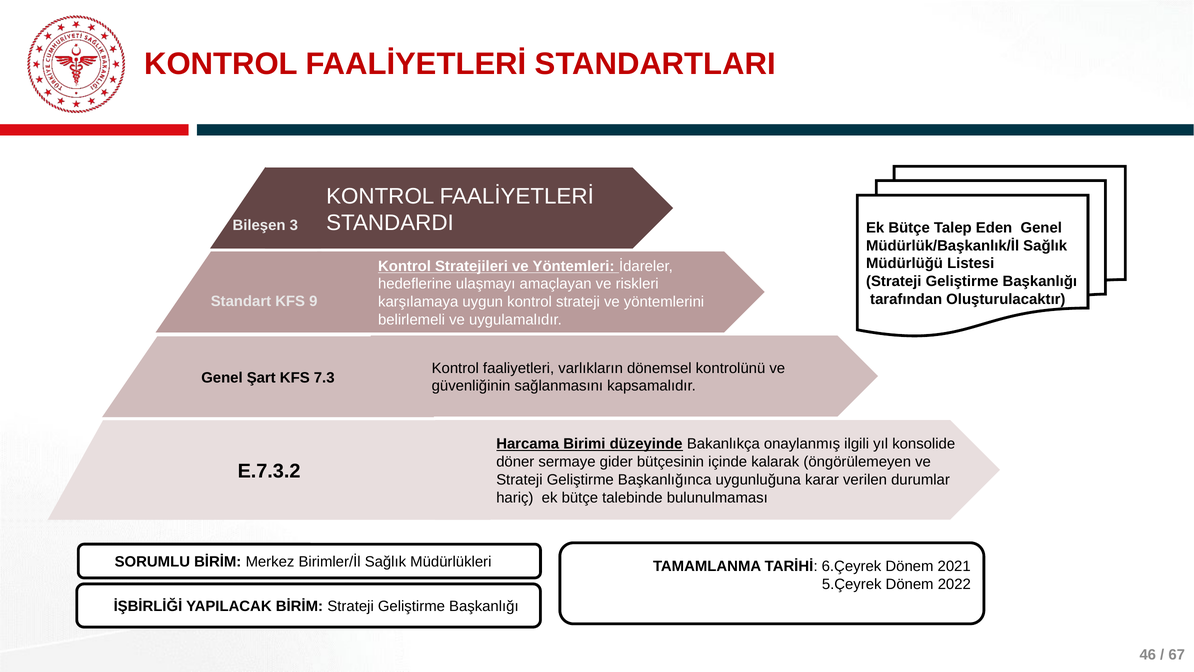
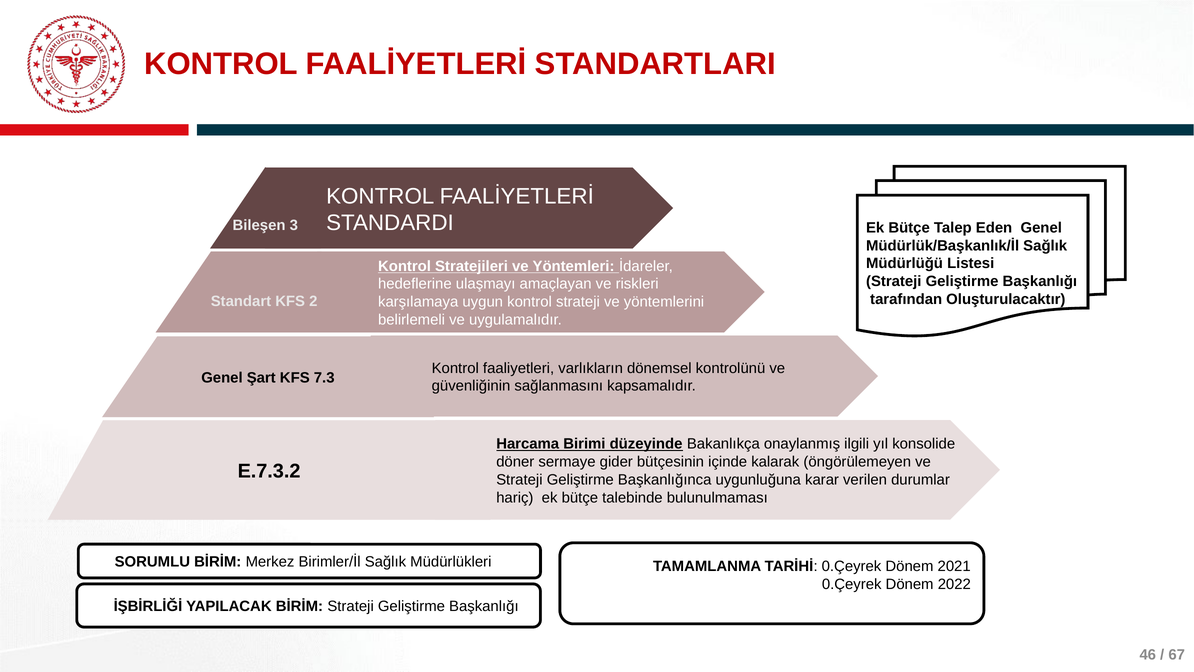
9: 9 -> 2
TARİHİ 6.Çeyrek: 6.Çeyrek -> 0.Çeyrek
5.Çeyrek at (852, 584): 5.Çeyrek -> 0.Çeyrek
